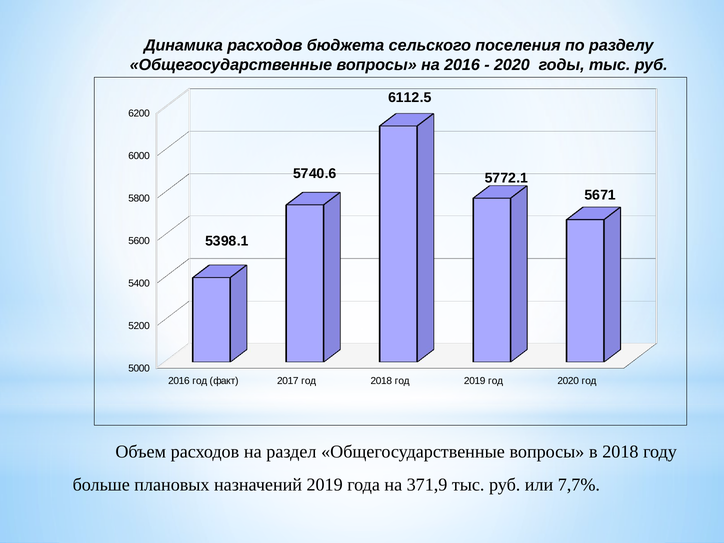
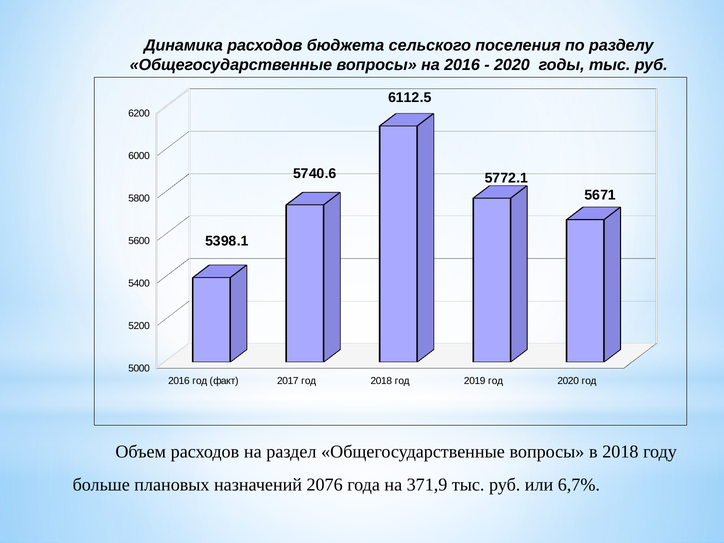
назначений 2019: 2019 -> 2076
7,7%: 7,7% -> 6,7%
